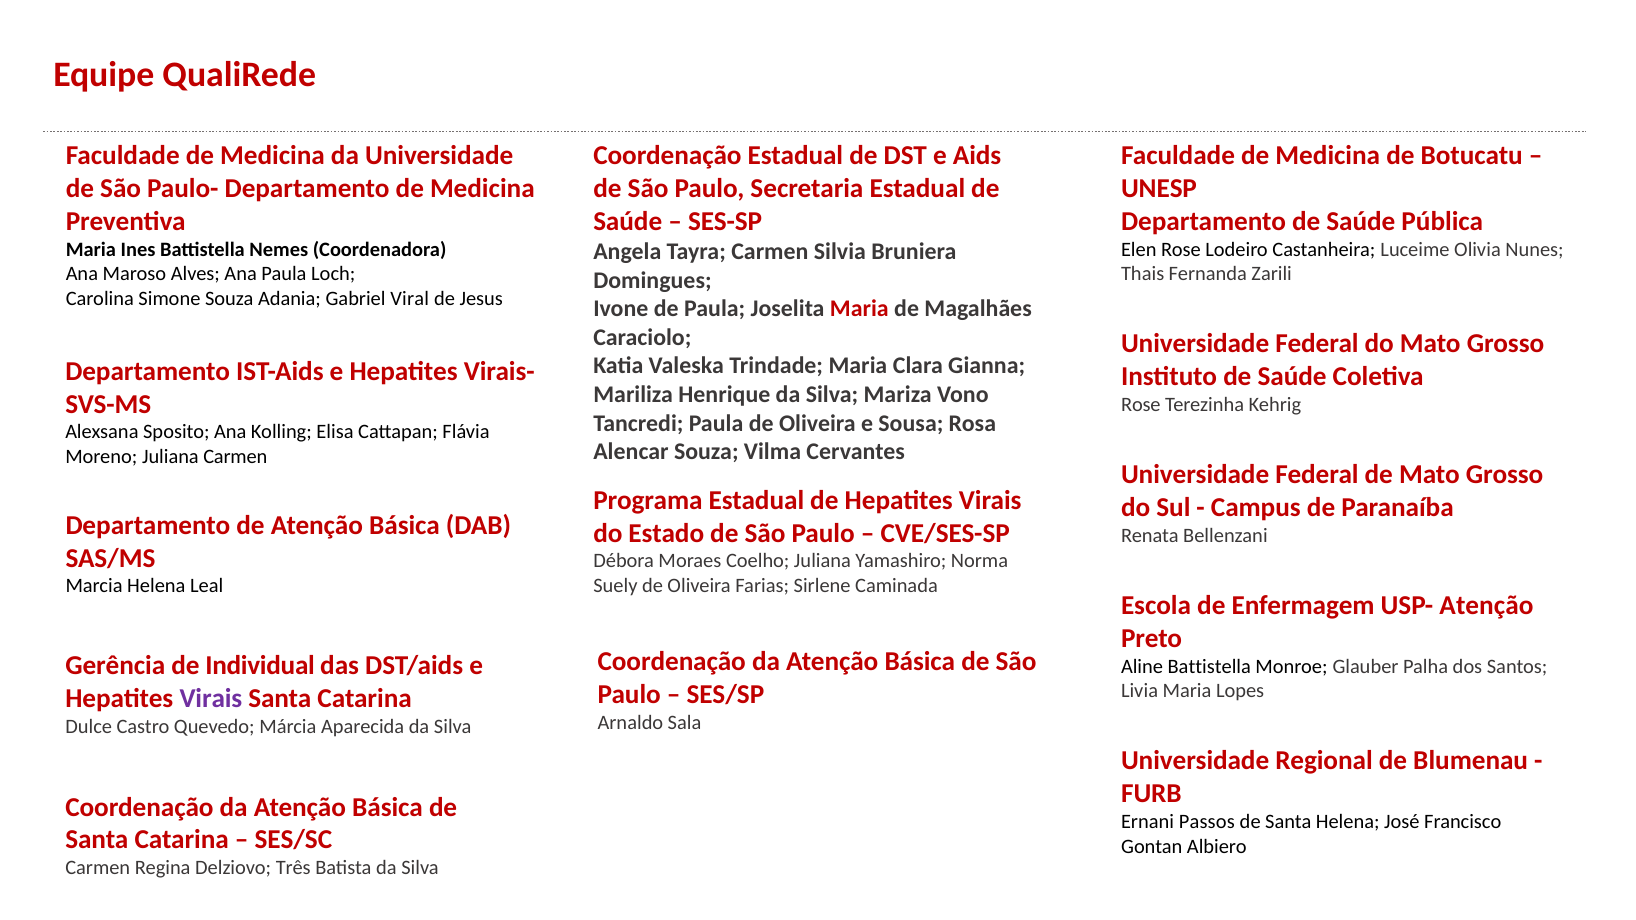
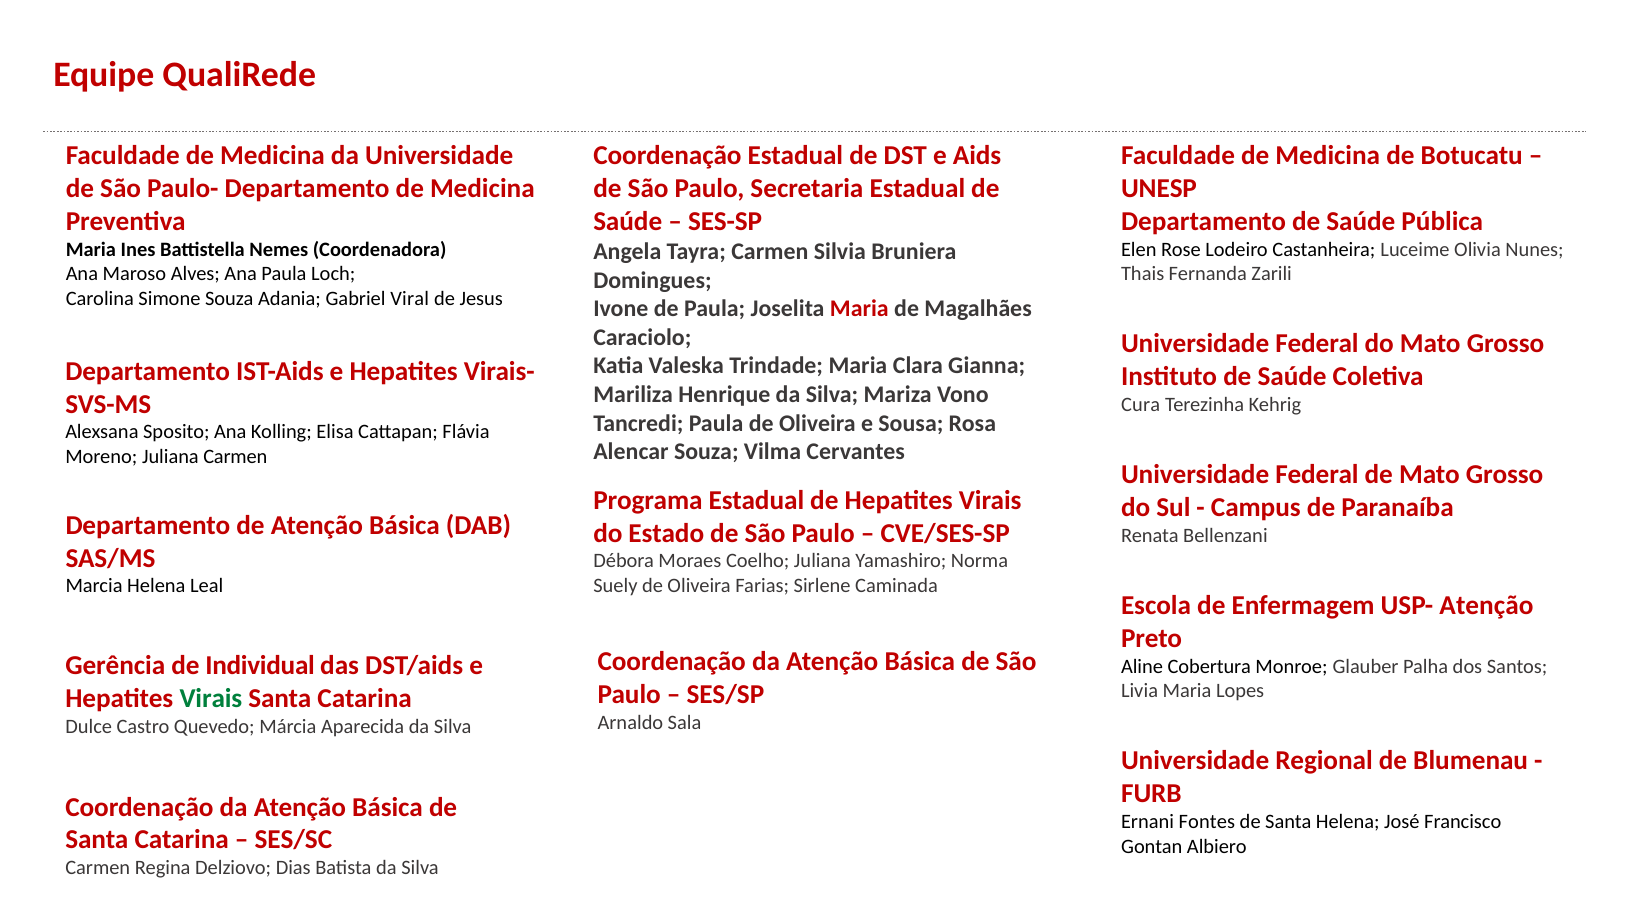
Rose at (1141, 405): Rose -> Cura
Aline Battistella: Battistella -> Cobertura
Virais at (211, 698) colour: purple -> green
Passos: Passos -> Fontes
Três: Três -> Dias
